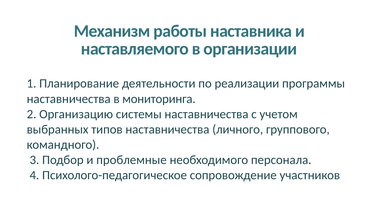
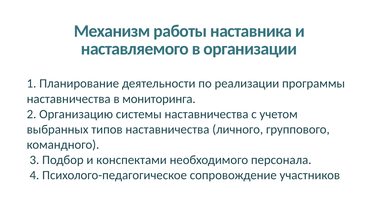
проблемные: проблемные -> конспектами
